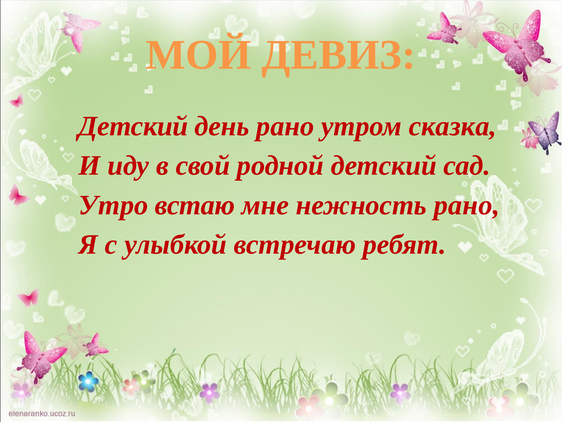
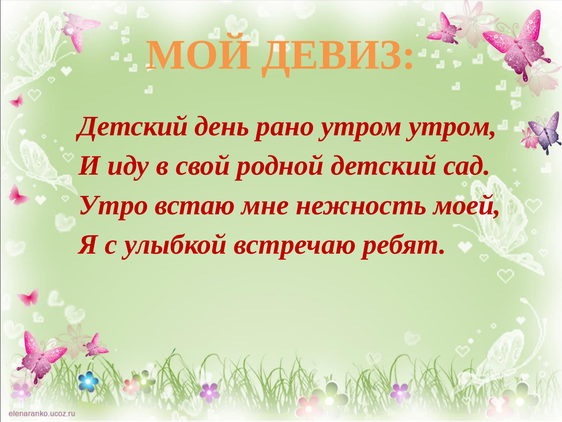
утром сказка: сказка -> утром
нежность рано: рано -> моей
